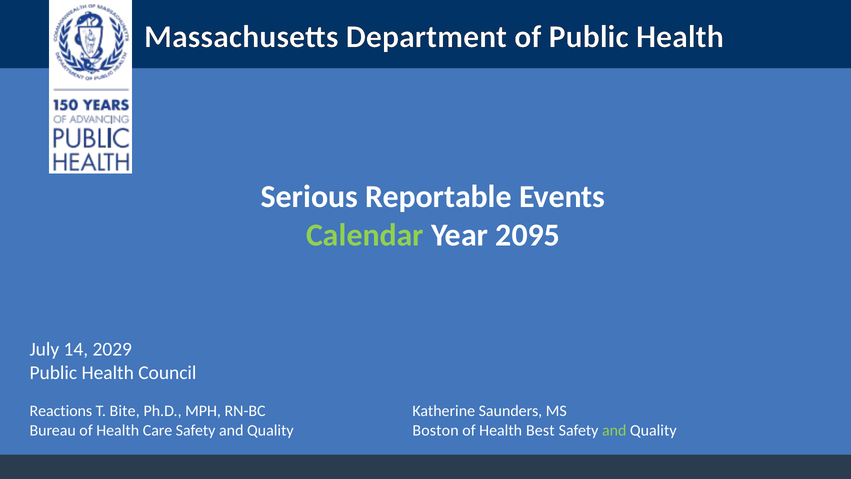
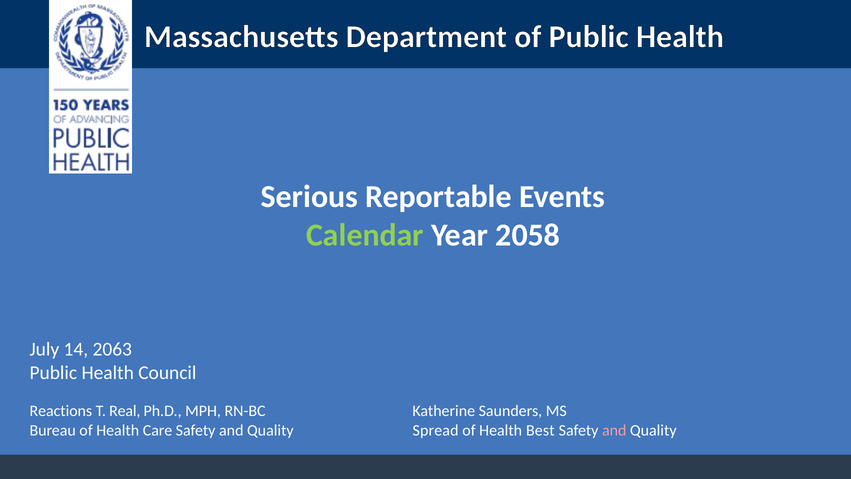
2095: 2095 -> 2058
2029: 2029 -> 2063
Bite: Bite -> Real
Boston: Boston -> Spread
and at (614, 430) colour: light green -> pink
